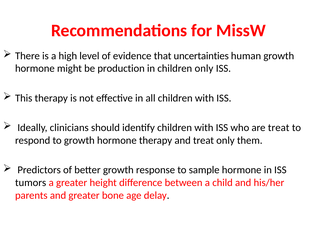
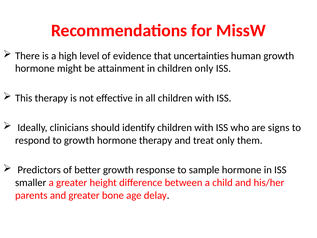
production: production -> attainment
are treat: treat -> signs
tumors: tumors -> smaller
